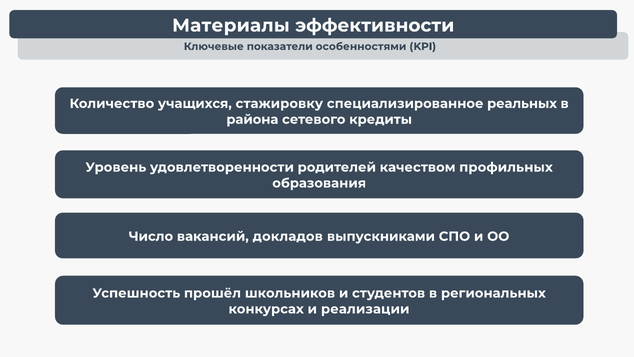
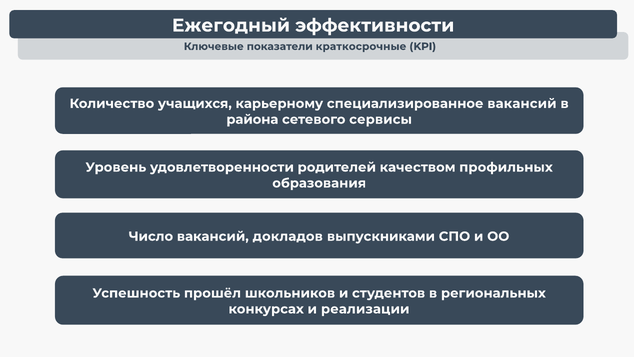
Материалы: Материалы -> Ежегодный
особенностями: особенностями -> краткосрочные
стажировку: стажировку -> карьерному
специализированное реальных: реальных -> вакансий
кредиты: кредиты -> сервисы
